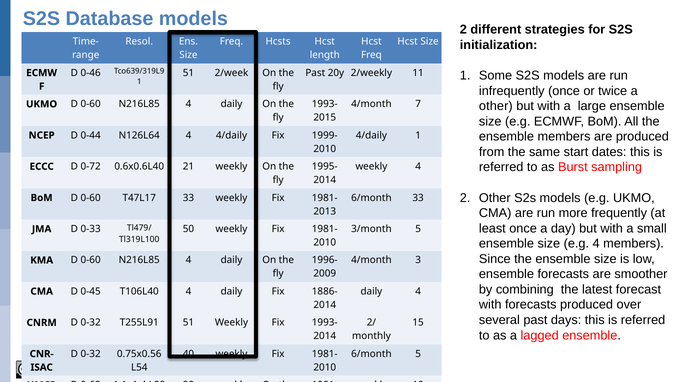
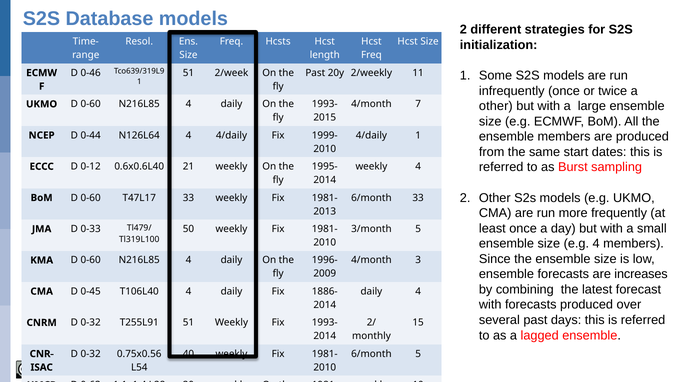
0-72: 0-72 -> 0-12
smoother: smoother -> increases
